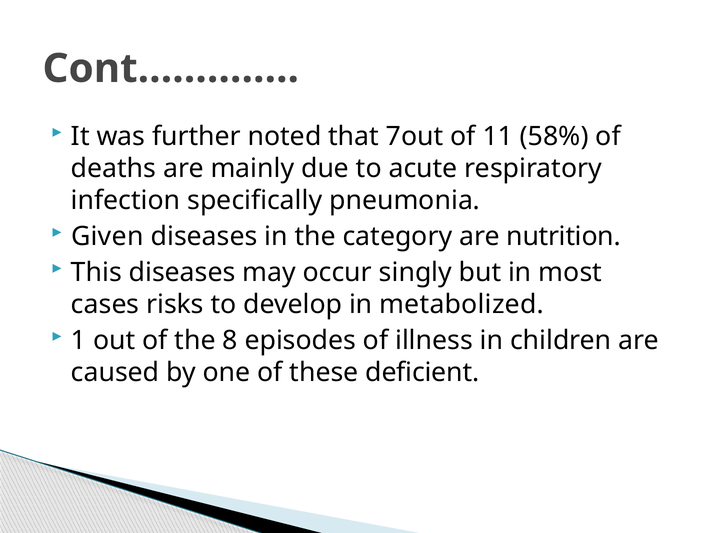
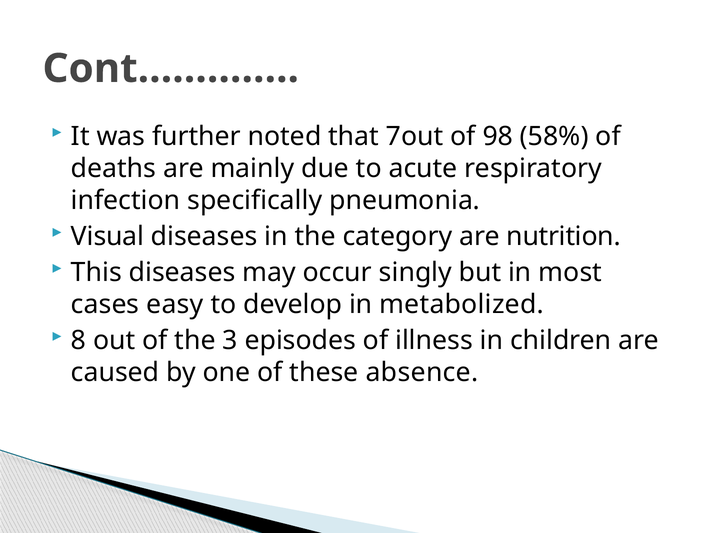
11: 11 -> 98
Given: Given -> Visual
risks: risks -> easy
1: 1 -> 8
8: 8 -> 3
deficient: deficient -> absence
